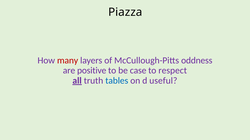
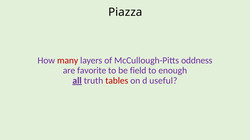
positive: positive -> favorite
case: case -> field
respect: respect -> enough
tables colour: blue -> red
